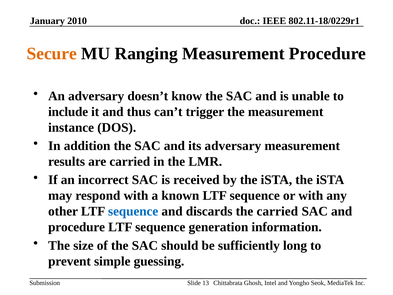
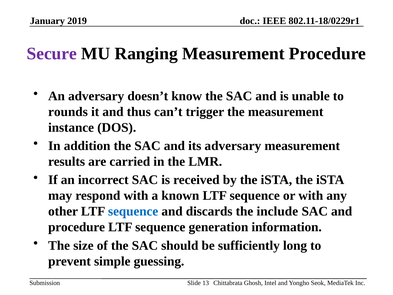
2010: 2010 -> 2019
Secure colour: orange -> purple
include: include -> rounds
the carried: carried -> include
